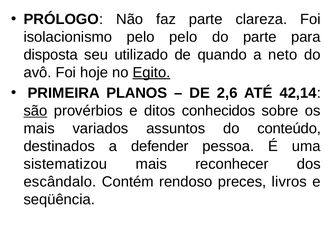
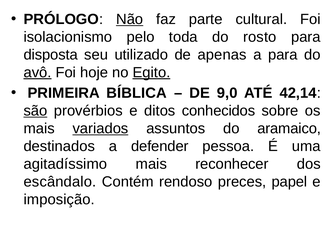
Não underline: none -> present
clareza: clareza -> cultural
pelo pelo: pelo -> toda
do parte: parte -> rosto
quando: quando -> apenas
a neto: neto -> para
avô underline: none -> present
PLANOS: PLANOS -> BÍBLICA
2,6: 2,6 -> 9,0
variados underline: none -> present
conteúdo: conteúdo -> aramaico
sistematizou: sistematizou -> agitadíssimo
livros: livros -> papel
seqüência: seqüência -> imposição
